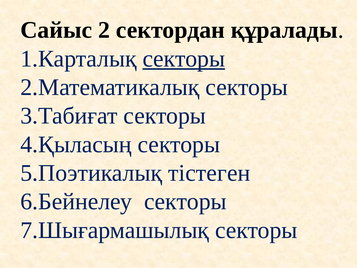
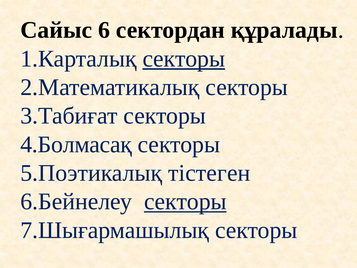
2: 2 -> 6
4.Қыласың: 4.Қыласың -> 4.Болмасақ
секторы at (185, 201) underline: none -> present
